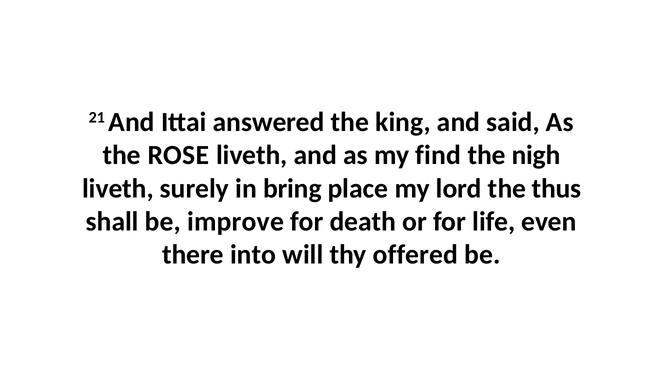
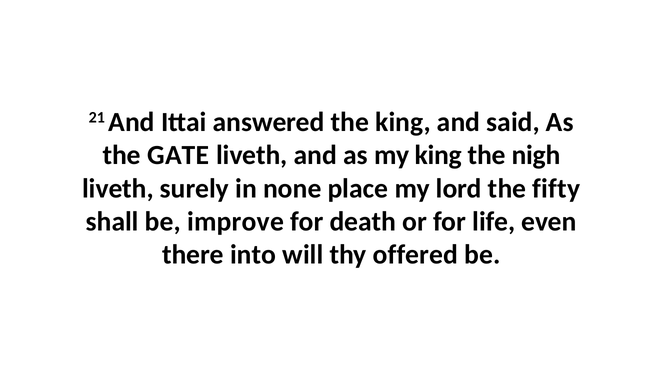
ROSE: ROSE -> GATE
my find: find -> king
bring: bring -> none
thus: thus -> fifty
